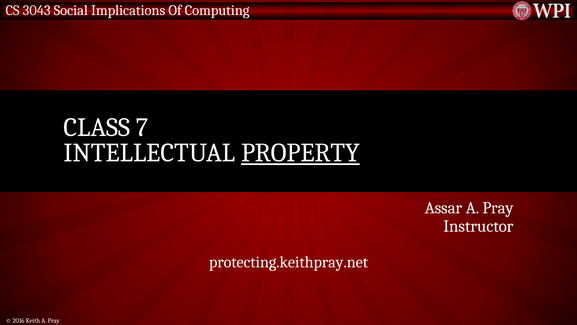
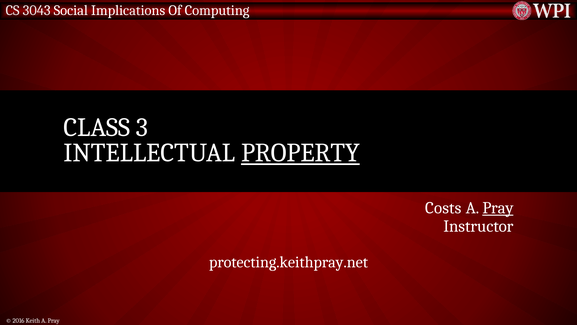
7: 7 -> 3
Assar: Assar -> Costs
Pray at (498, 208) underline: none -> present
